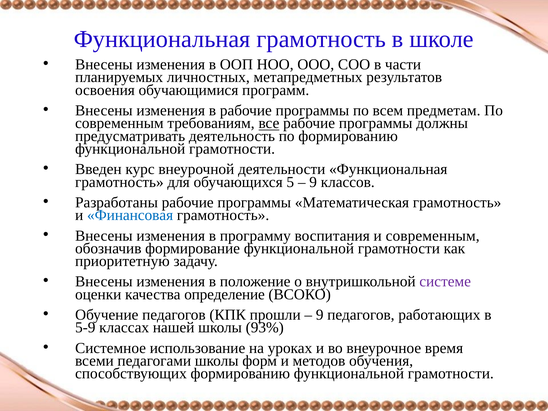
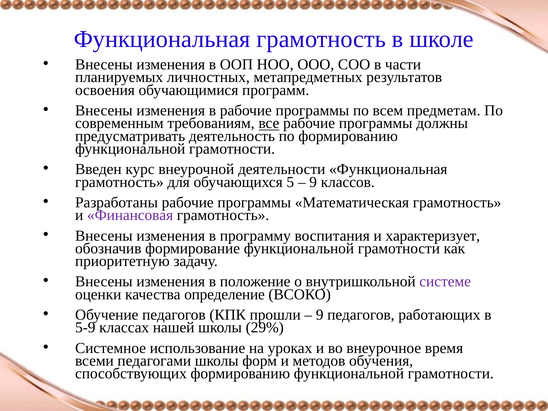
Финансовая colour: blue -> purple
и современным: современным -> характеризует
93%: 93% -> 29%
